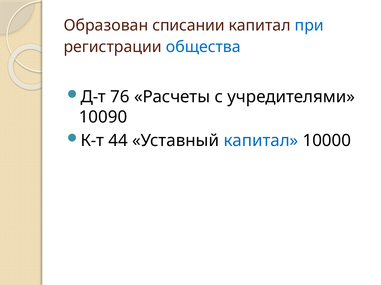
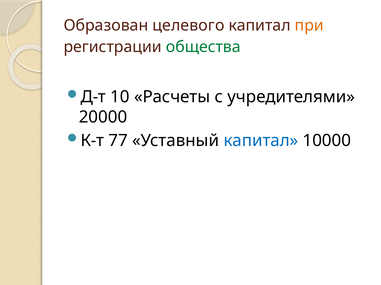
списании: списании -> целевого
при colour: blue -> orange
общества colour: blue -> green
76: 76 -> 10
10090: 10090 -> 20000
44: 44 -> 77
